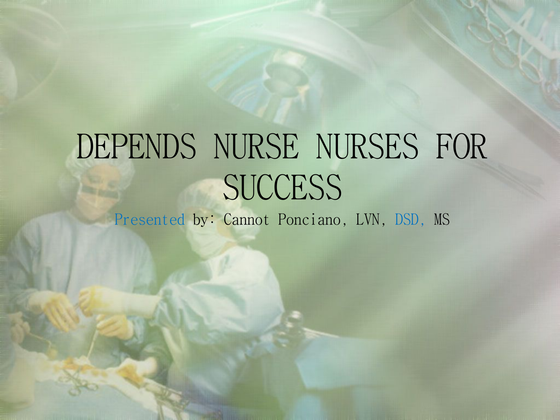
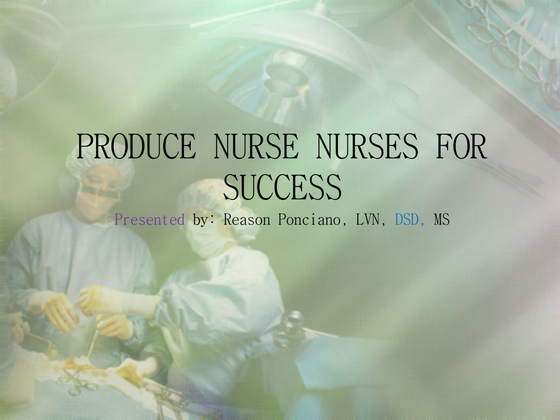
DEPENDS: DEPENDS -> PRODUCE
Presented colour: blue -> purple
Cannot: Cannot -> Reason
